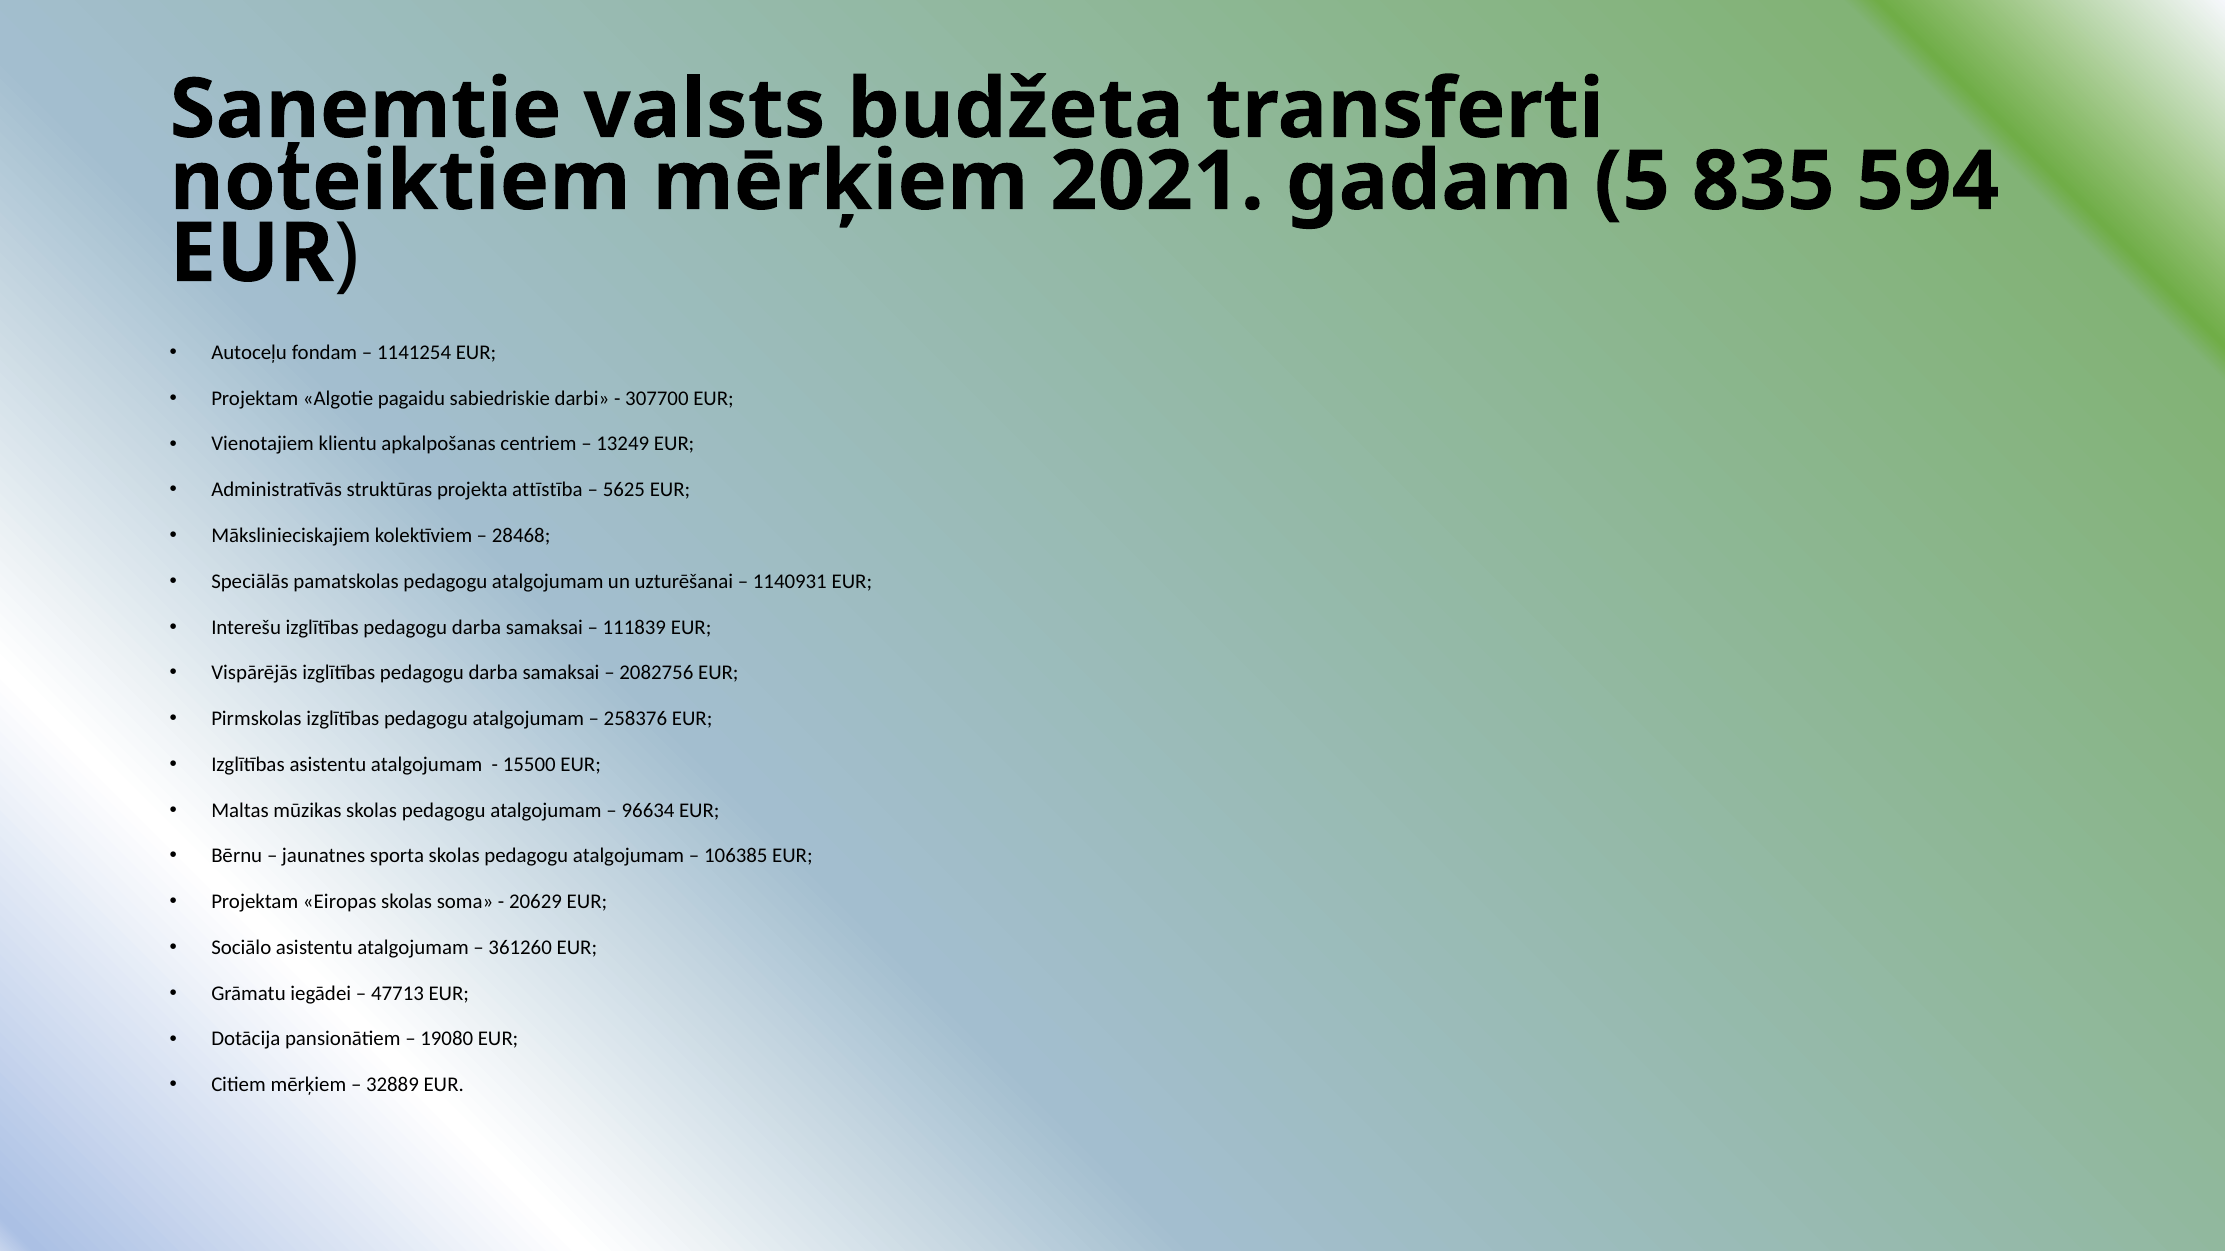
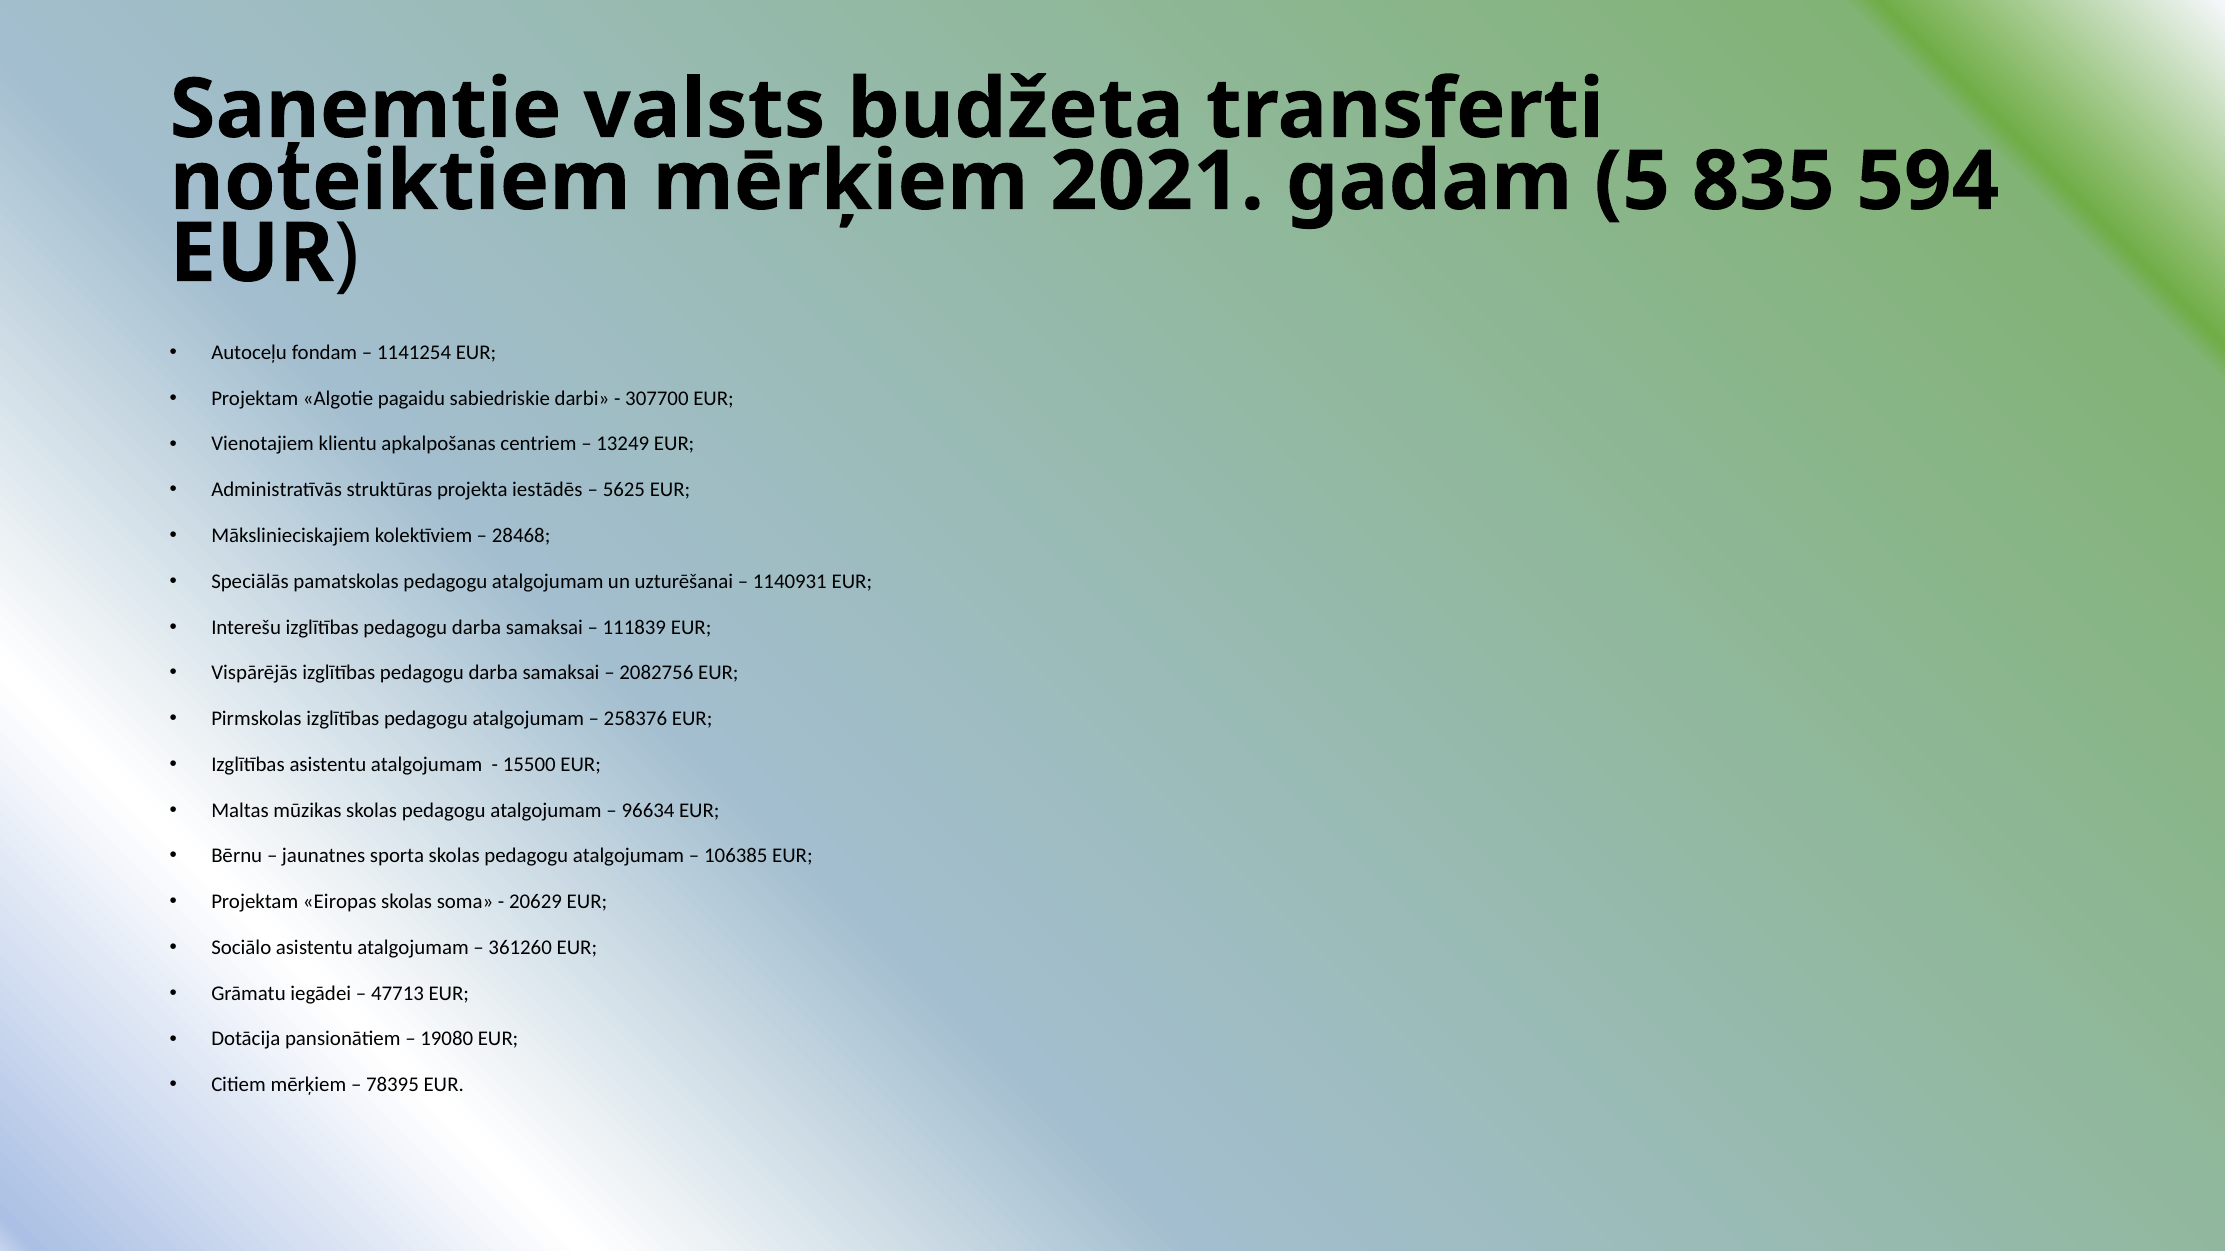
attīstība: attīstība -> iestādēs
32889: 32889 -> 78395
